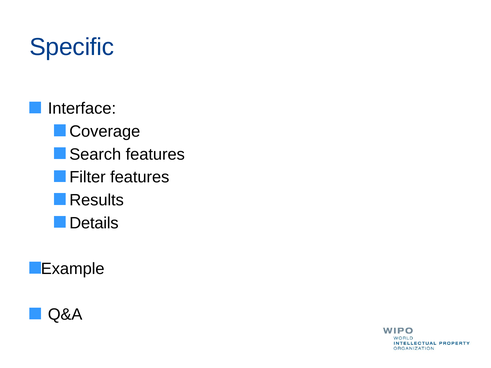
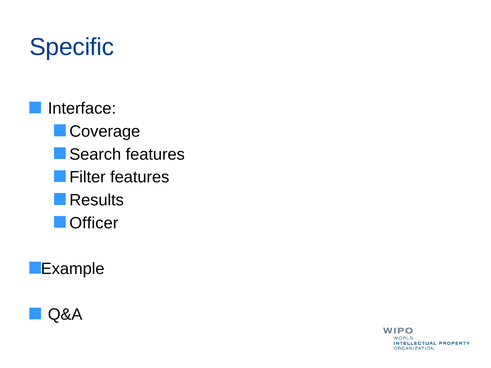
Details: Details -> Officer
